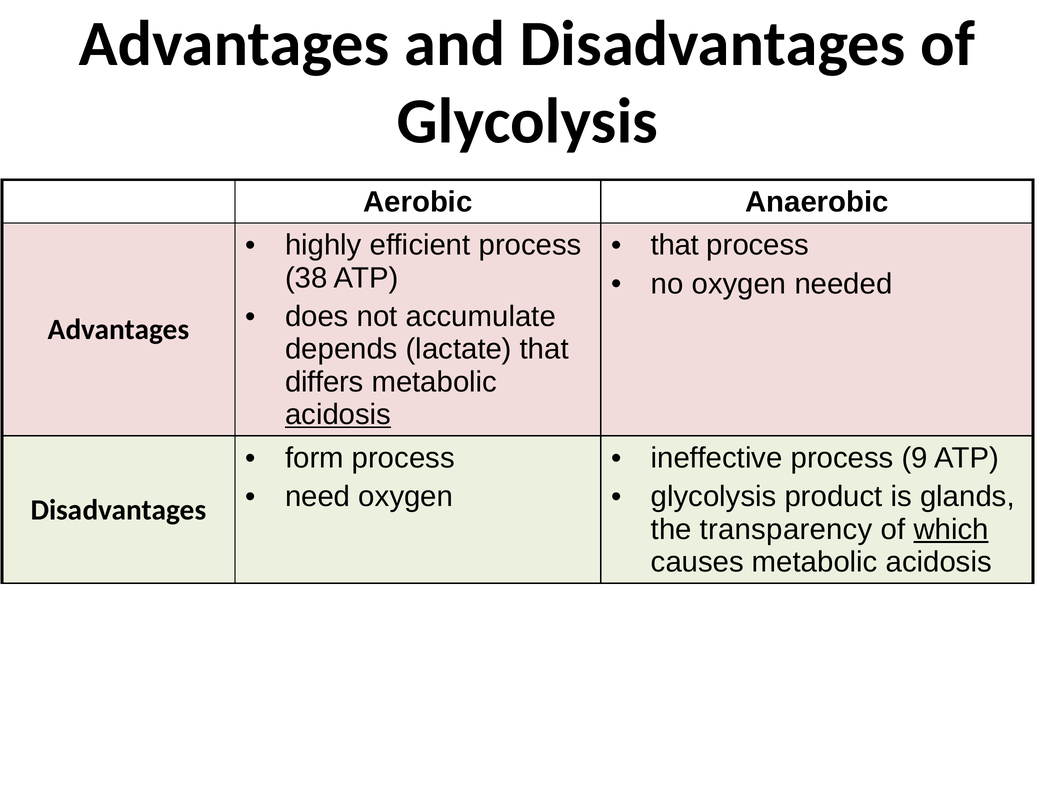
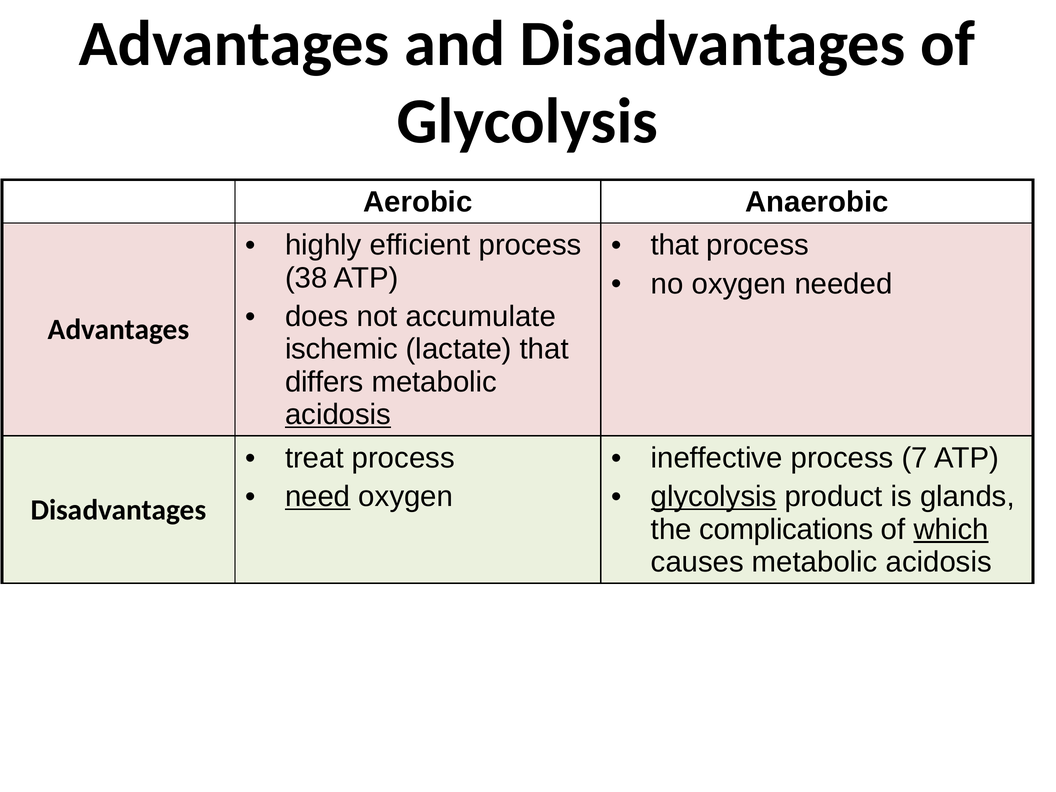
depends: depends -> ischemic
form: form -> treat
9: 9 -> 7
need underline: none -> present
glycolysis at (714, 497) underline: none -> present
transparency: transparency -> complications
